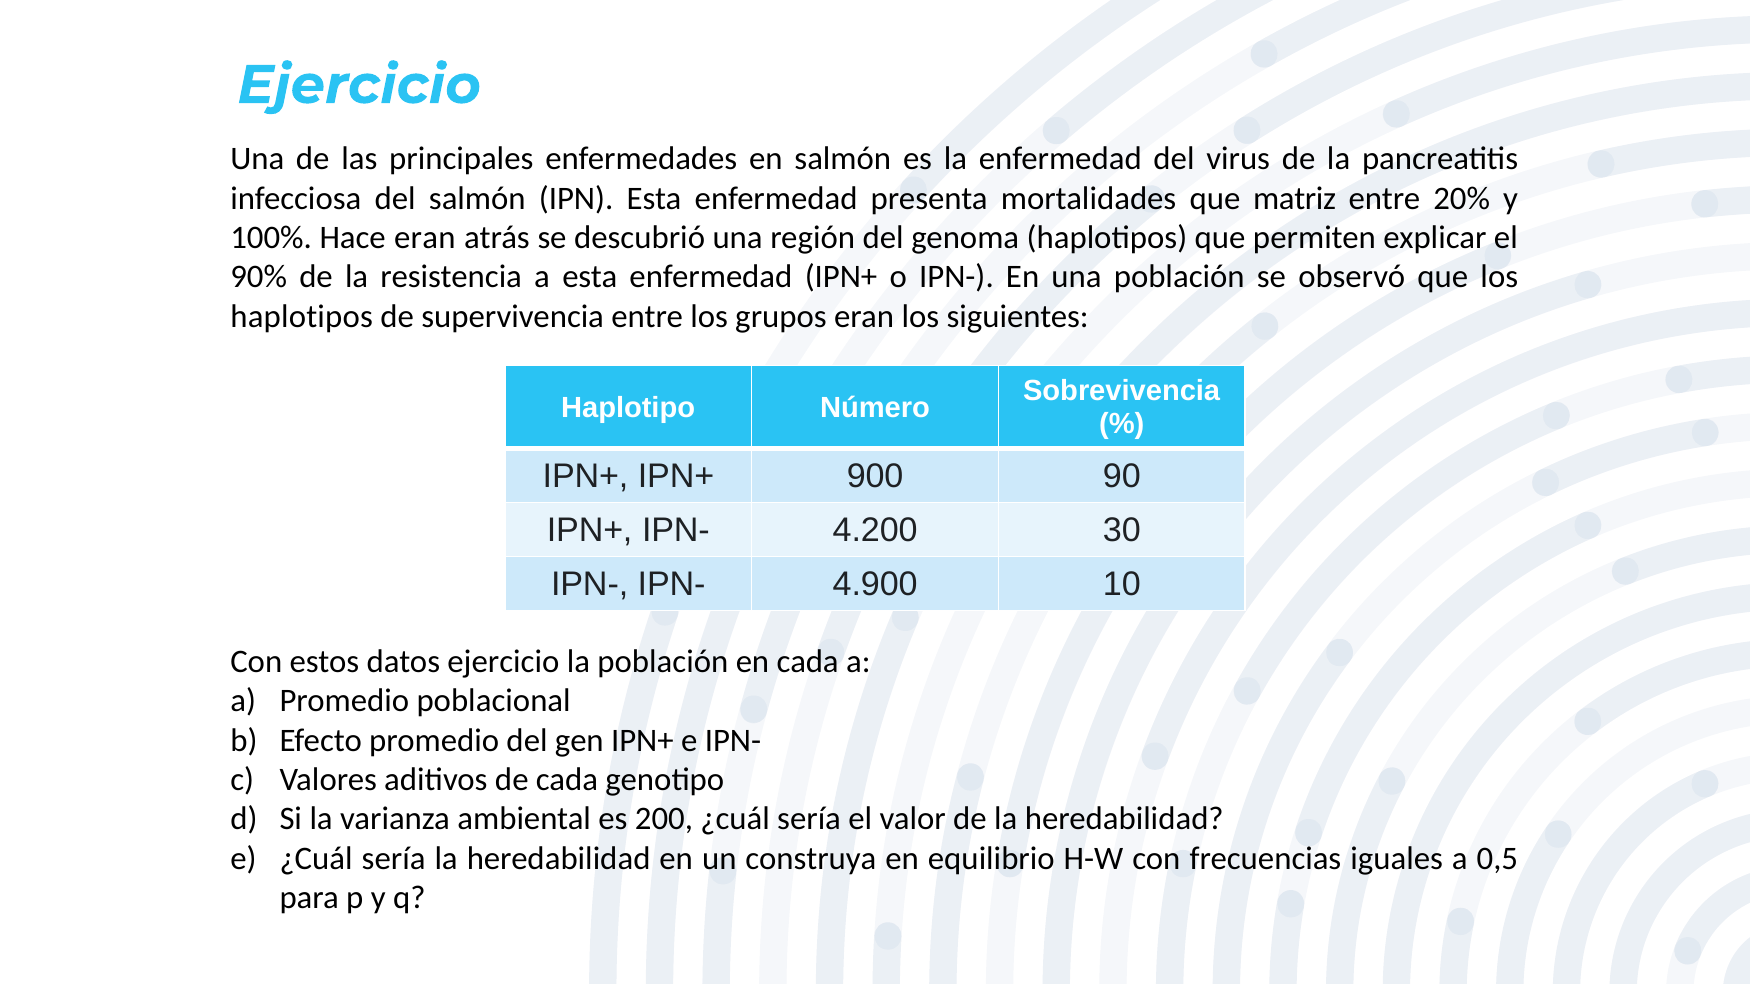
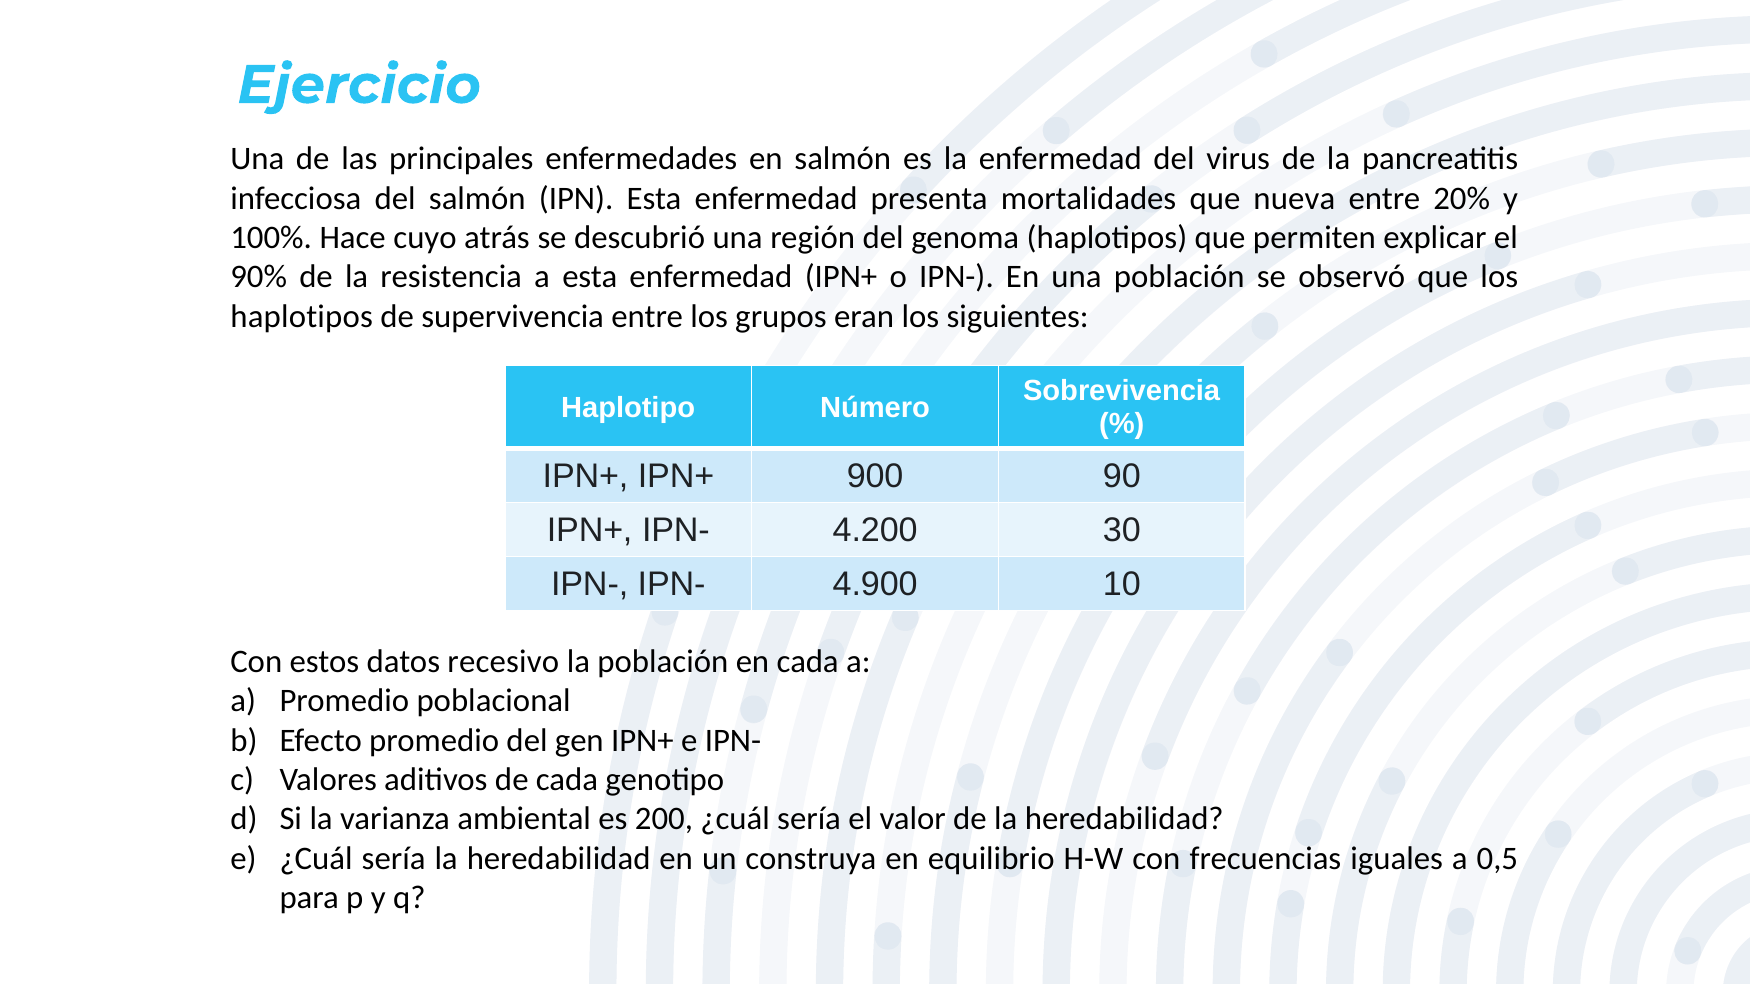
matriz: matriz -> nueva
Hace eran: eran -> cuyo
datos ejercicio: ejercicio -> recesivo
